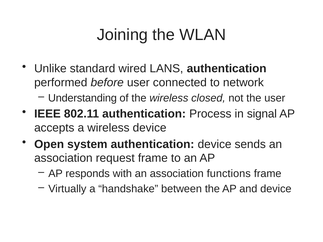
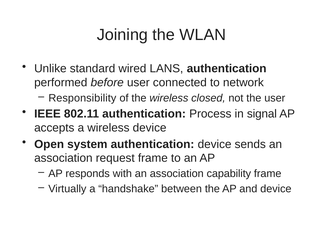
Understanding: Understanding -> Responsibility
functions: functions -> capability
